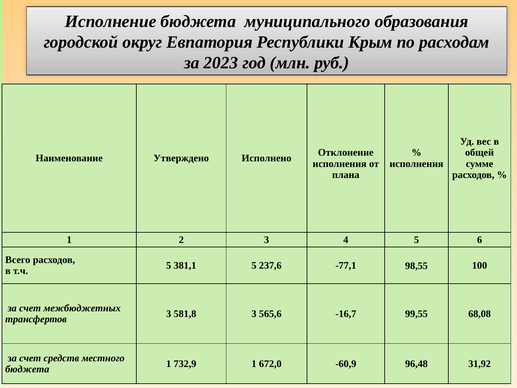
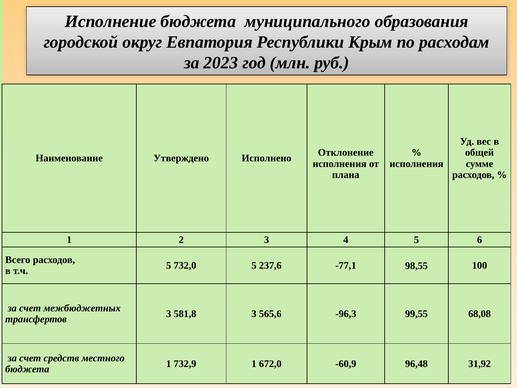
381,1: 381,1 -> 732,0
-16,7: -16,7 -> -96,3
